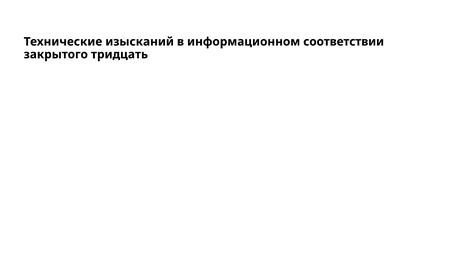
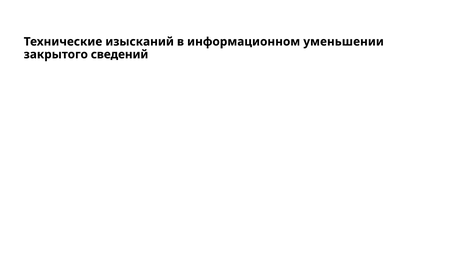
соответствии: соответствии -> уменьшении
тридцать: тридцать -> сведений
